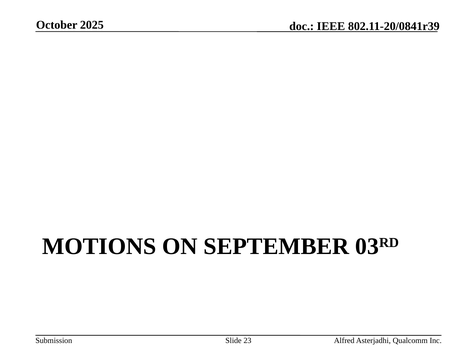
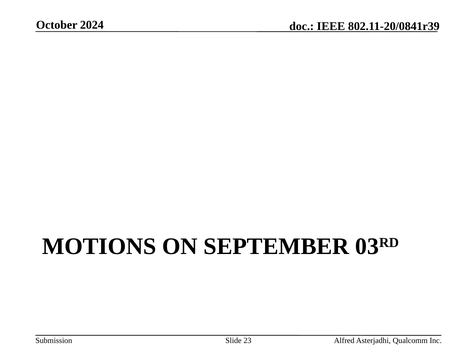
2025: 2025 -> 2024
